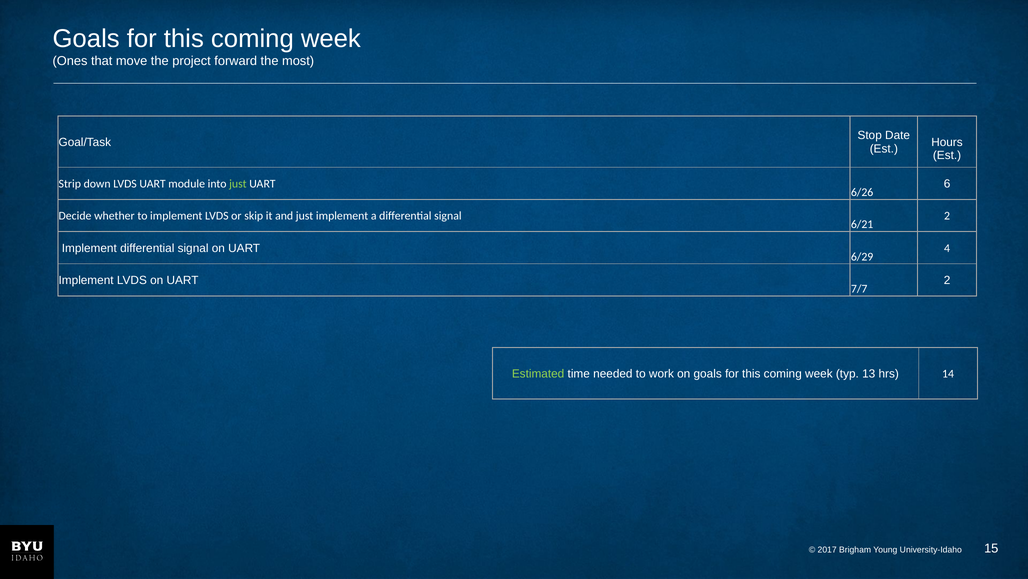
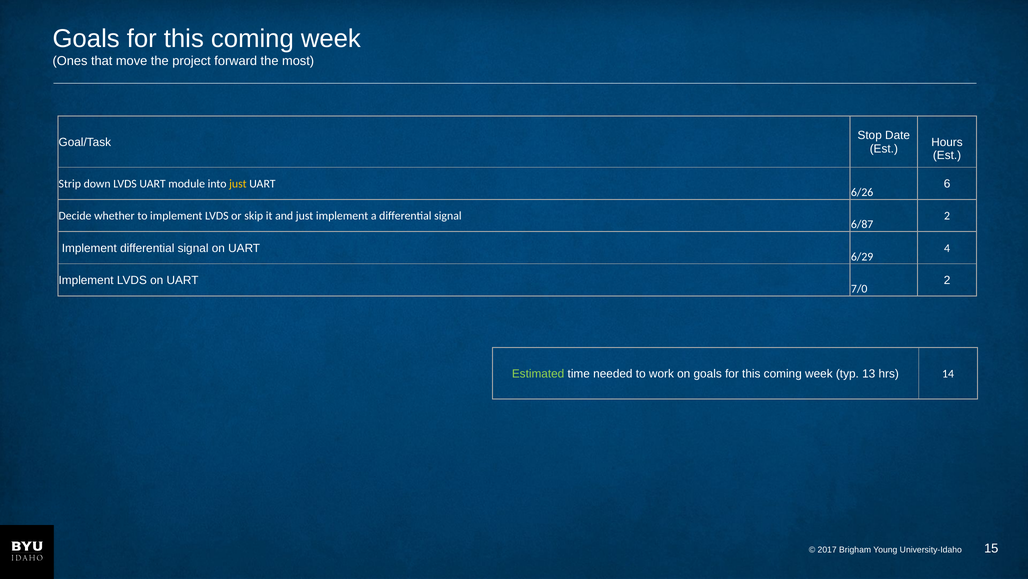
just at (238, 184) colour: light green -> yellow
6/21: 6/21 -> 6/87
7/7: 7/7 -> 7/0
